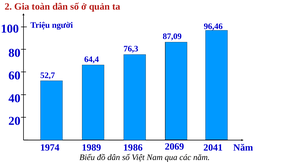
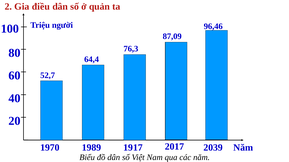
toàn: toàn -> điều
2069: 2069 -> 2017
2041: 2041 -> 2039
1974: 1974 -> 1970
1986: 1986 -> 1917
